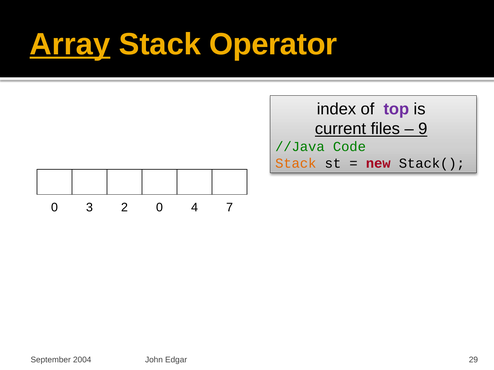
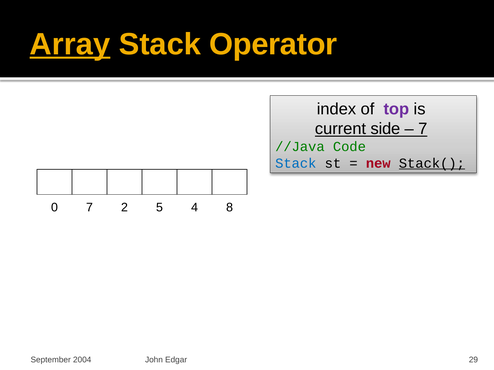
files: files -> side
9 at (423, 129): 9 -> 7
Stack at (296, 163) colour: orange -> blue
Stack( underline: none -> present
0 3: 3 -> 7
2 0: 0 -> 5
7: 7 -> 8
